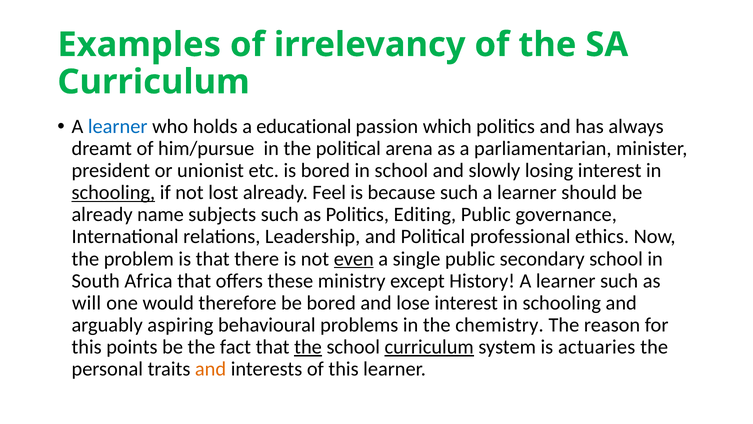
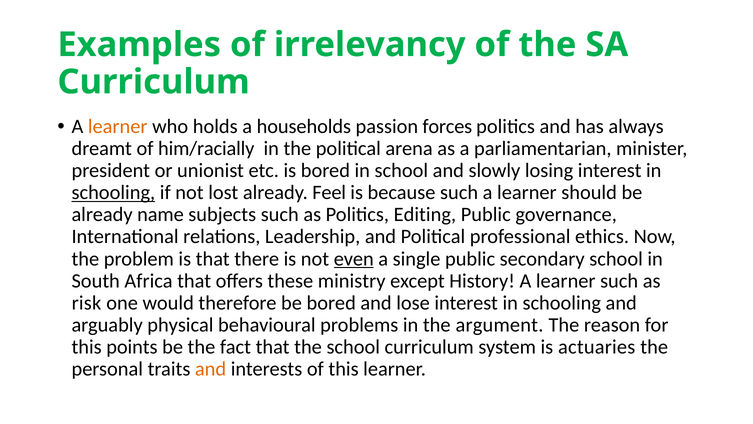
learner at (118, 126) colour: blue -> orange
educational: educational -> households
which: which -> forces
him/pursue: him/pursue -> him/racially
will: will -> risk
aspiring: aspiring -> physical
chemistry: chemistry -> argument
the at (308, 347) underline: present -> none
curriculum at (429, 347) underline: present -> none
